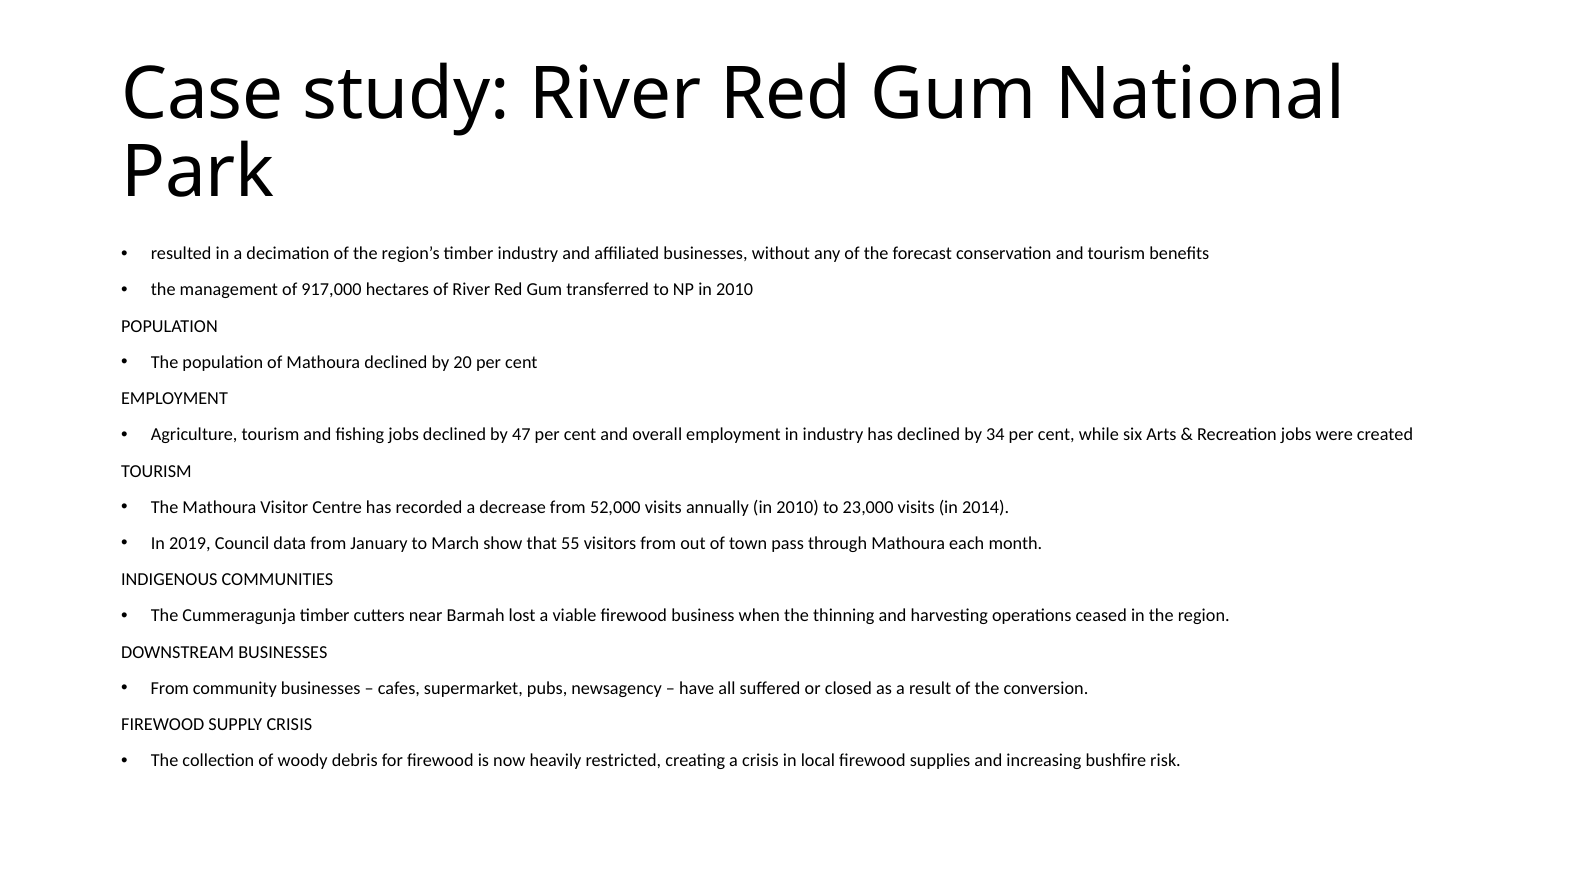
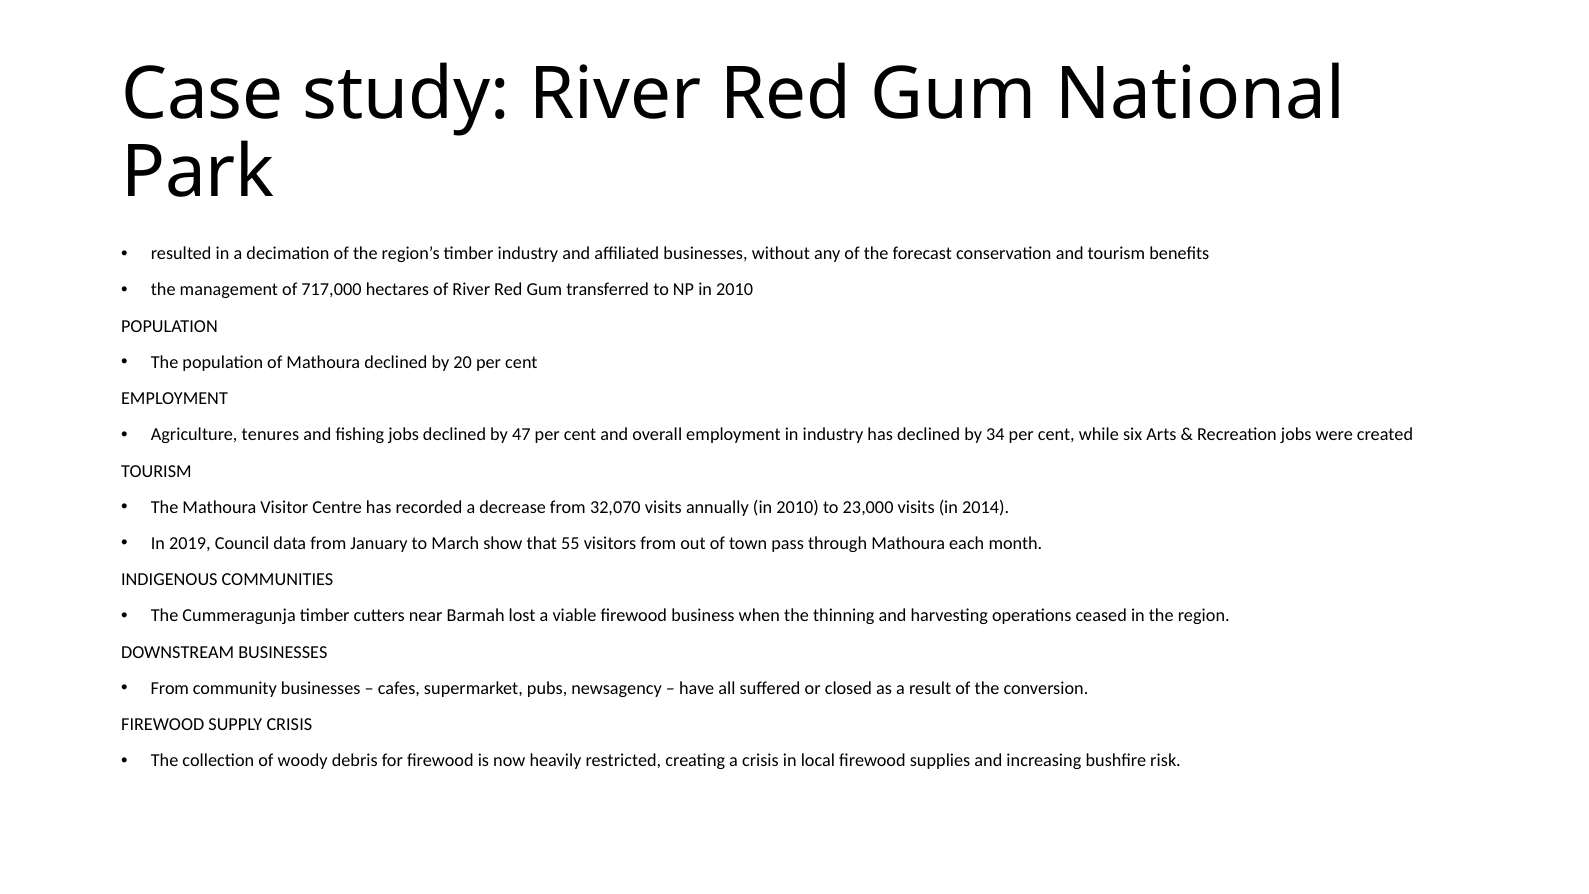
917,000: 917,000 -> 717,000
Agriculture tourism: tourism -> tenures
52,000: 52,000 -> 32,070
